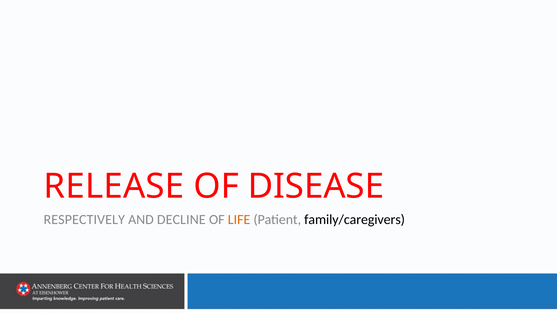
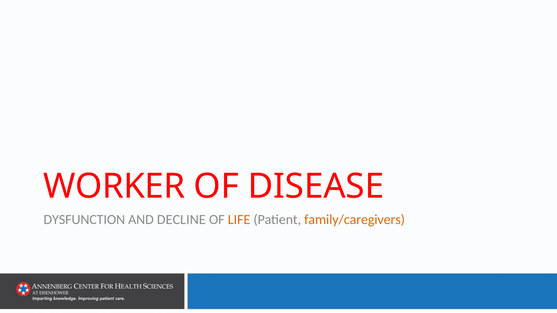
RELEASE: RELEASE -> WORKER
RESPECTIVELY: RESPECTIVELY -> DYSFUNCTION
family/caregivers colour: black -> orange
